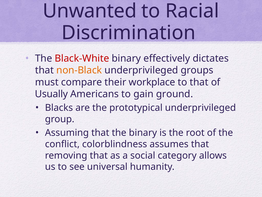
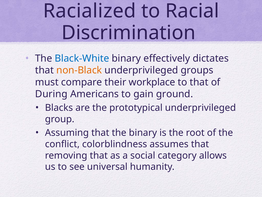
Unwanted: Unwanted -> Racialized
Black-White colour: red -> blue
Usually: Usually -> During
